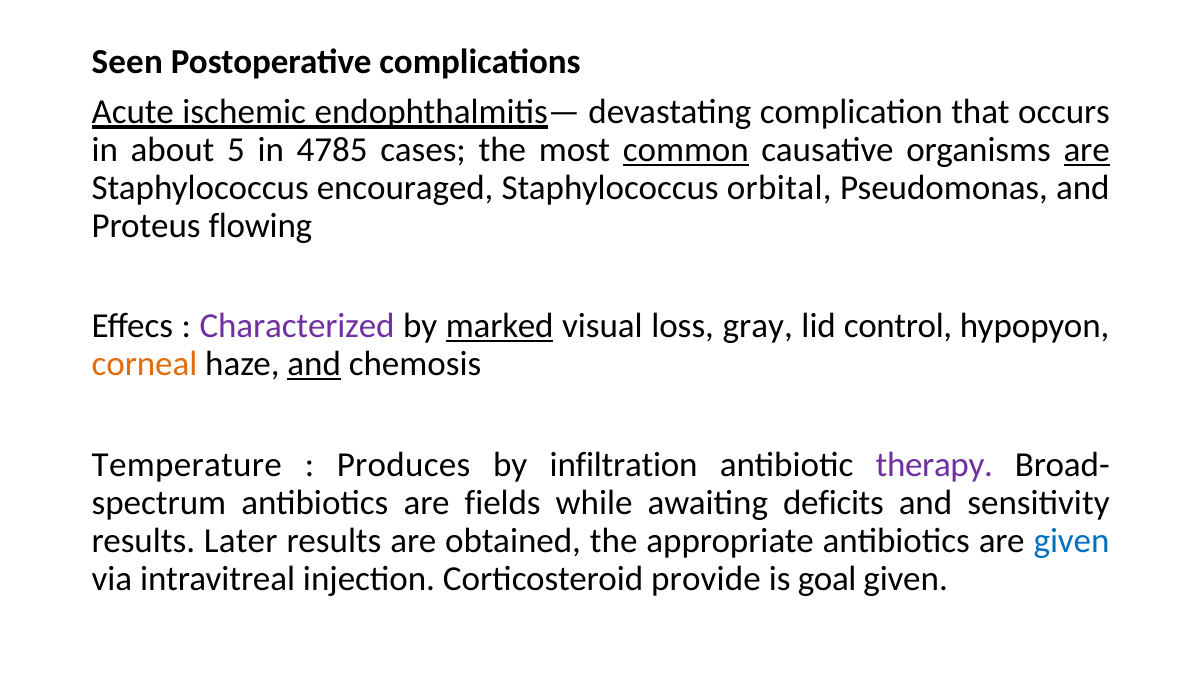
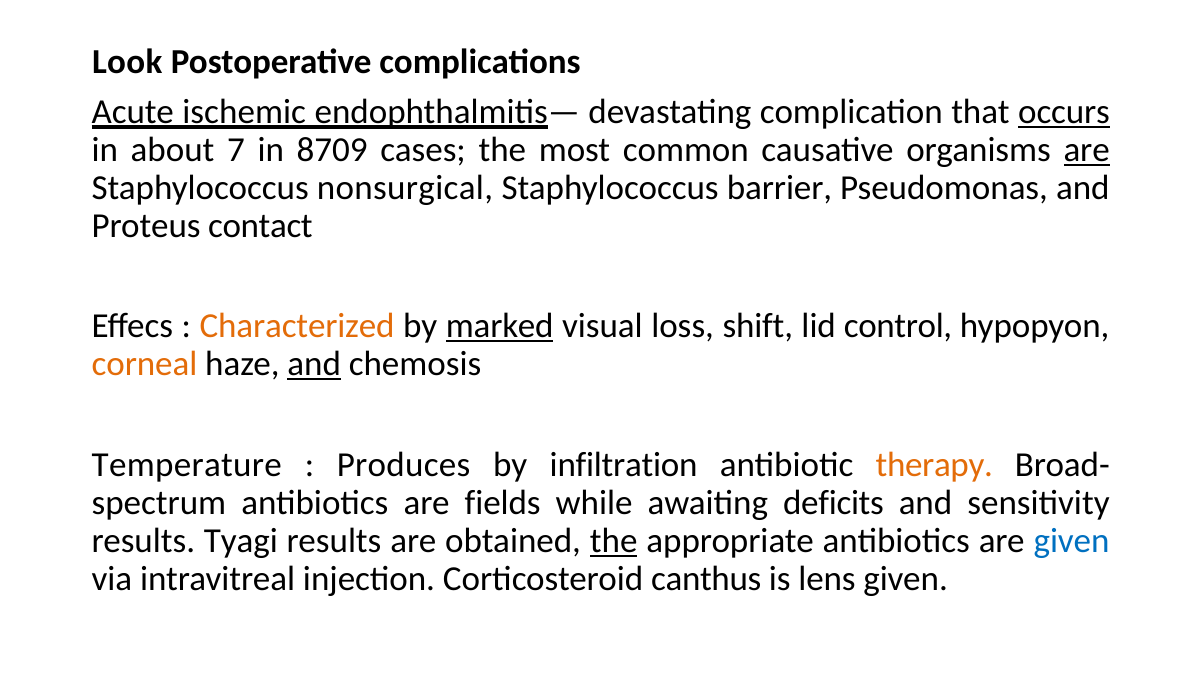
Seen: Seen -> Look
occurs underline: none -> present
5: 5 -> 7
4785: 4785 -> 8709
common underline: present -> none
encouraged: encouraged -> nonsurgical
orbital: orbital -> barrier
flowing: flowing -> contact
Characterized colour: purple -> orange
gray: gray -> shift
therapy colour: purple -> orange
Later: Later -> Tyagi
the at (614, 541) underline: none -> present
provide: provide -> canthus
goal: goal -> lens
